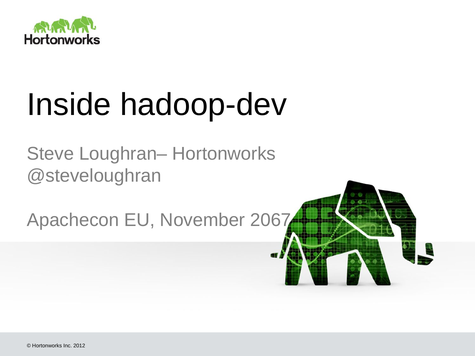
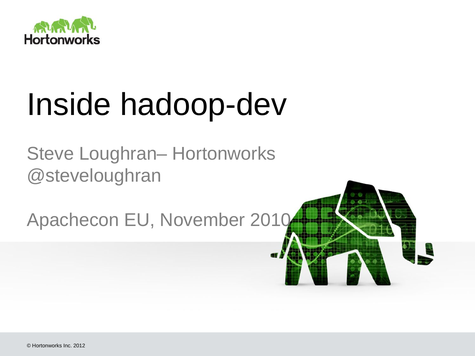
2067: 2067 -> 2010
